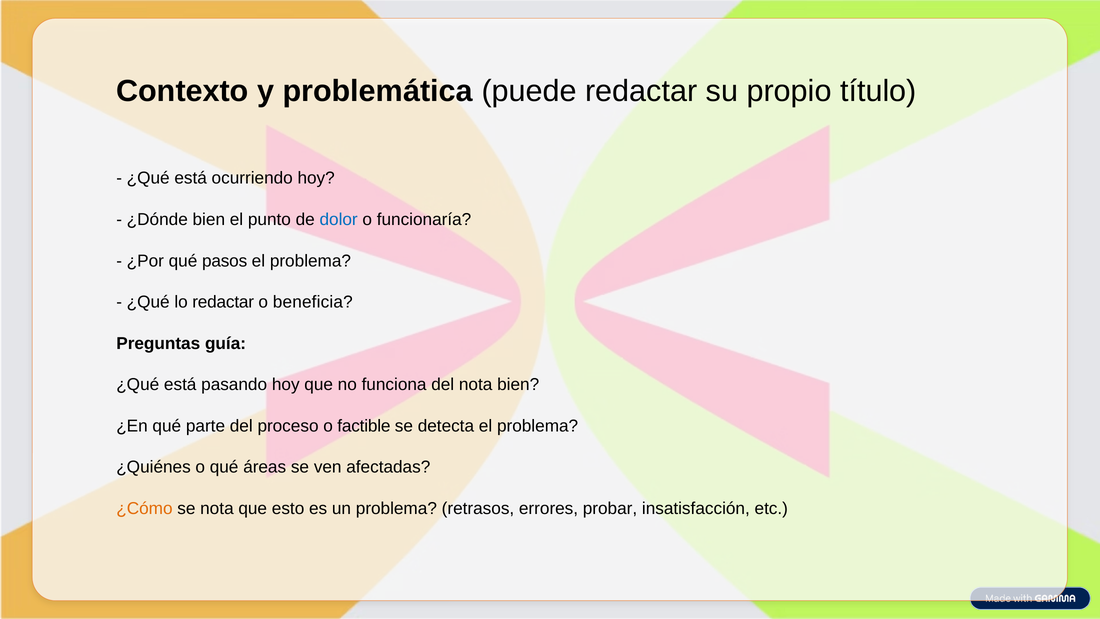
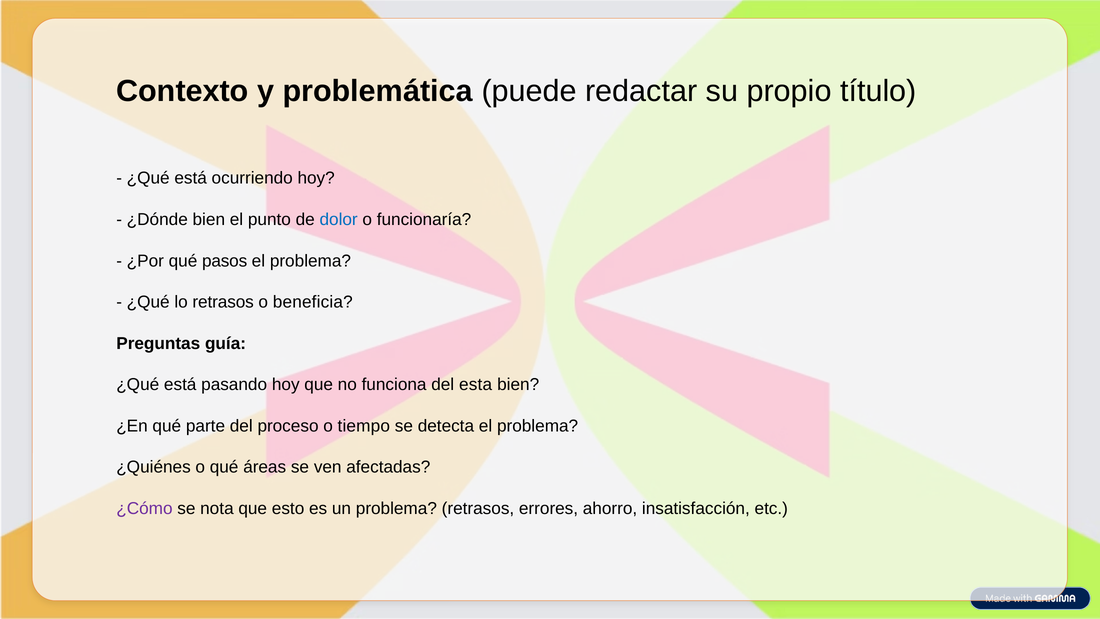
lo redactar: redactar -> retrasos
del nota: nota -> esta
factible: factible -> tiempo
¿Cómo colour: orange -> purple
probar: probar -> ahorro
